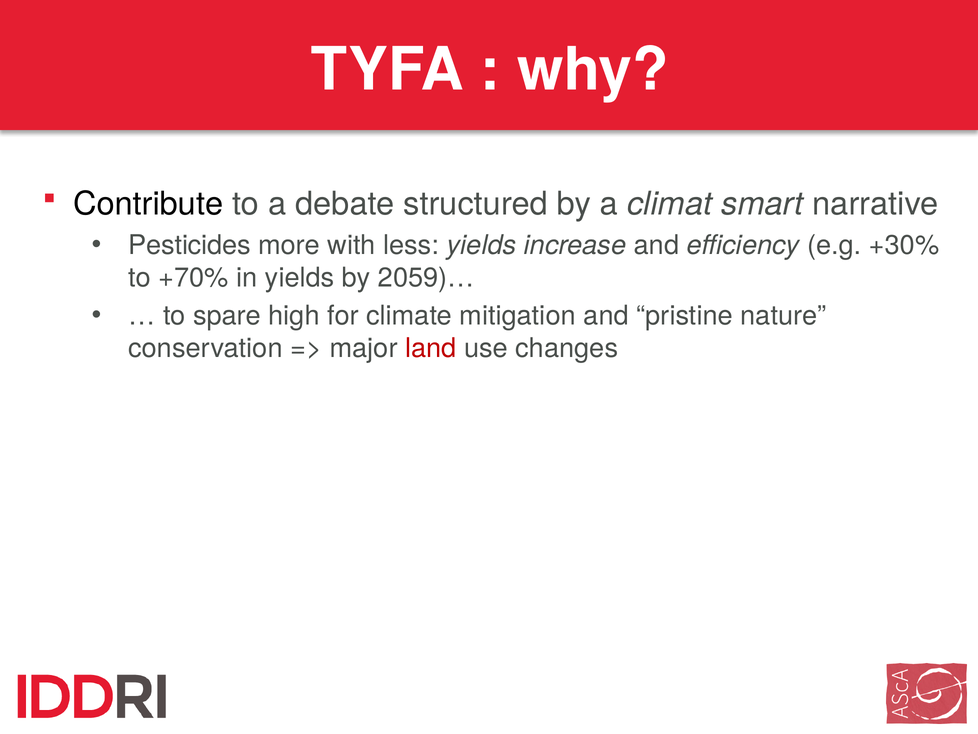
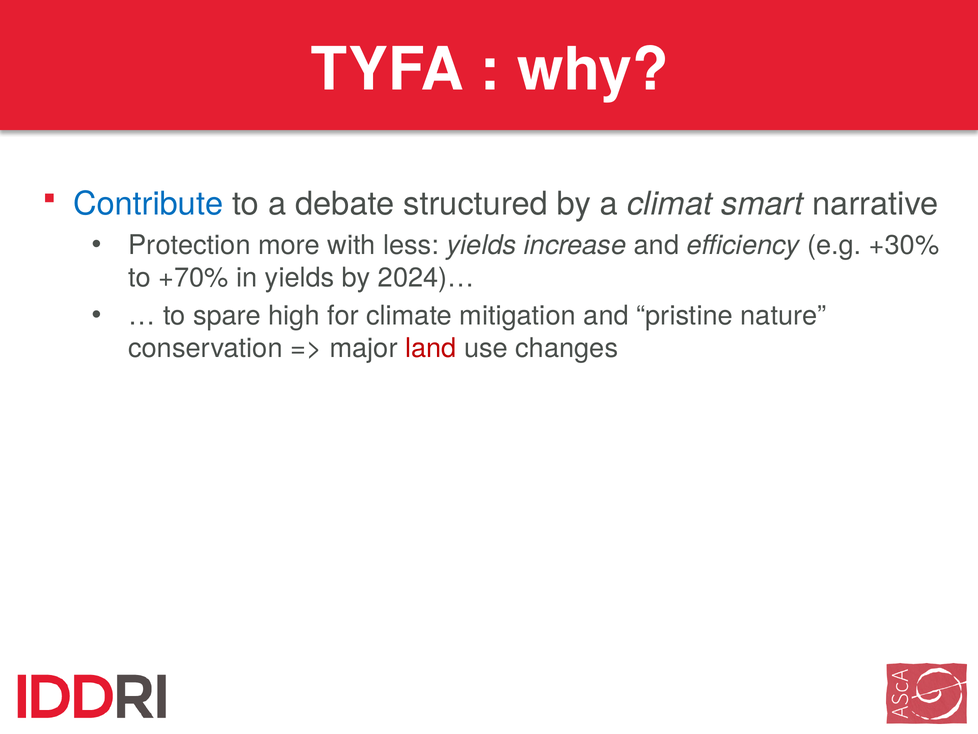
Contribute colour: black -> blue
Pesticides: Pesticides -> Protection
2059)…: 2059)… -> 2024)…
